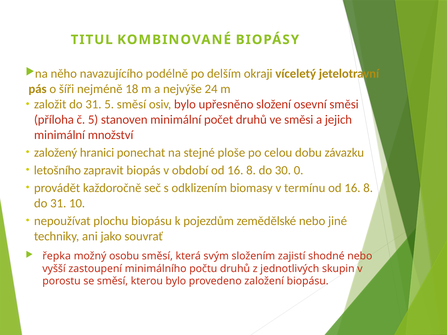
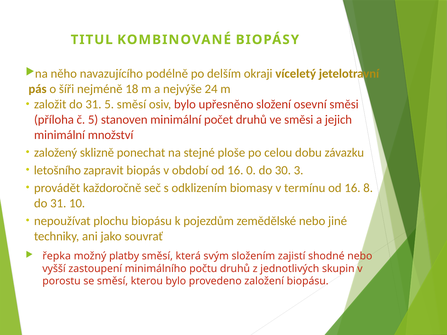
hranici: hranici -> sklizně
období od 16 8: 8 -> 0
0: 0 -> 3
osobu: osobu -> platby
